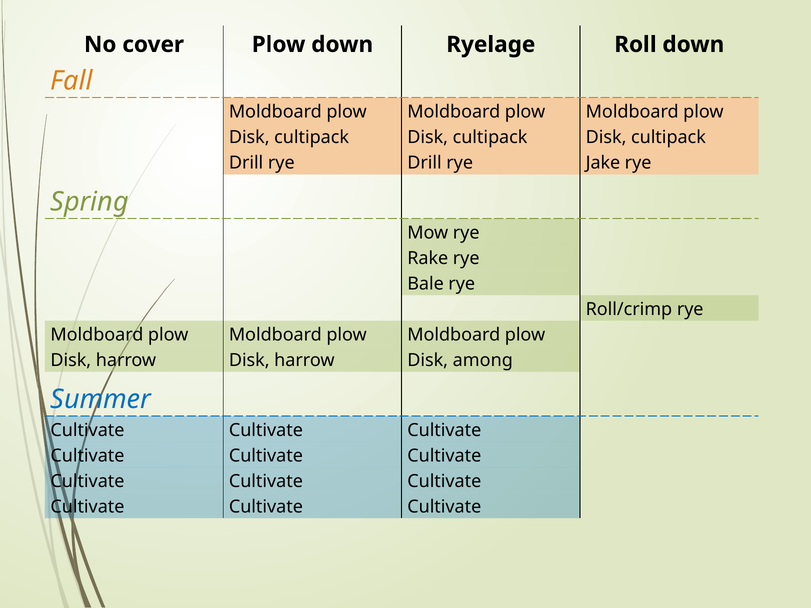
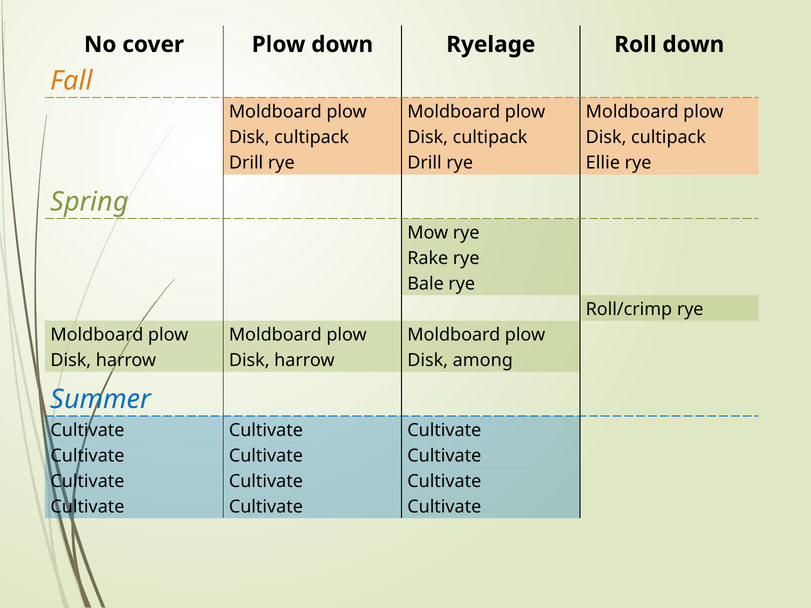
Jake: Jake -> Ellie
